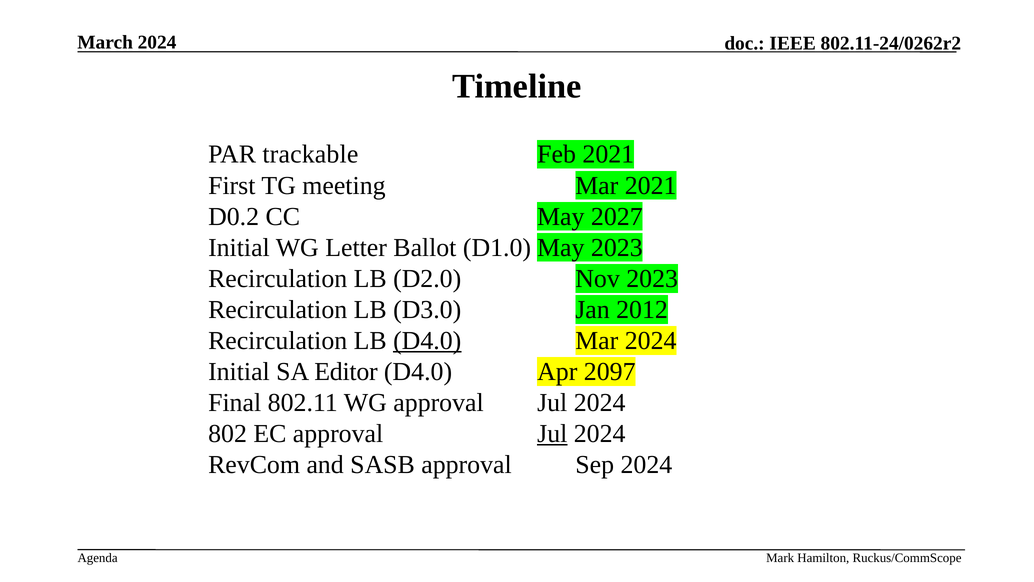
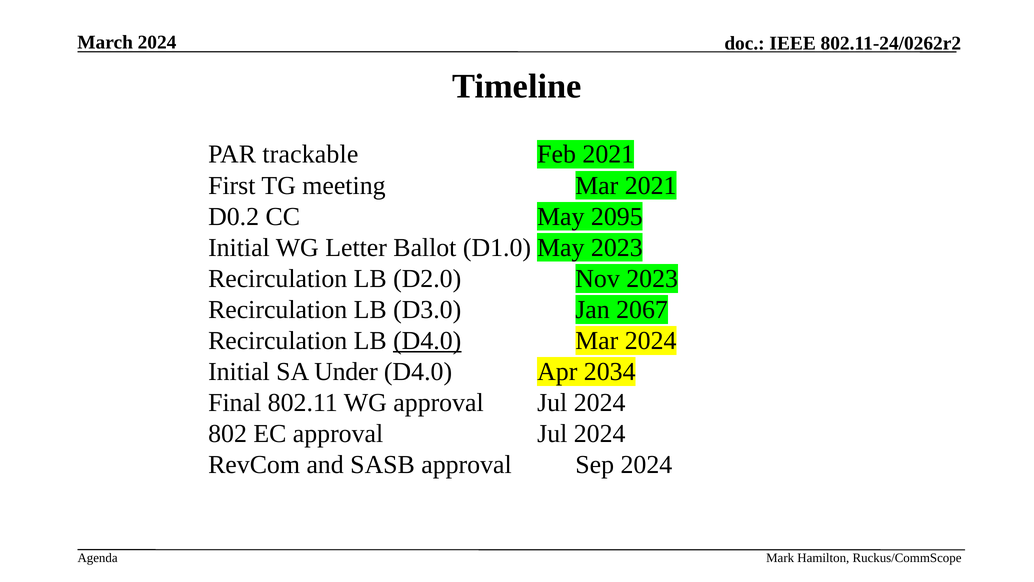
2027: 2027 -> 2095
2012: 2012 -> 2067
Editor: Editor -> Under
2097: 2097 -> 2034
Jul at (552, 434) underline: present -> none
